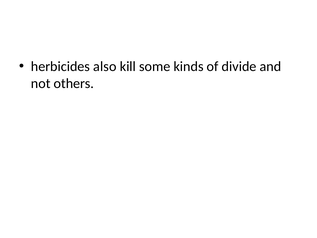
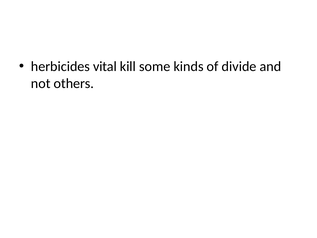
also: also -> vital
